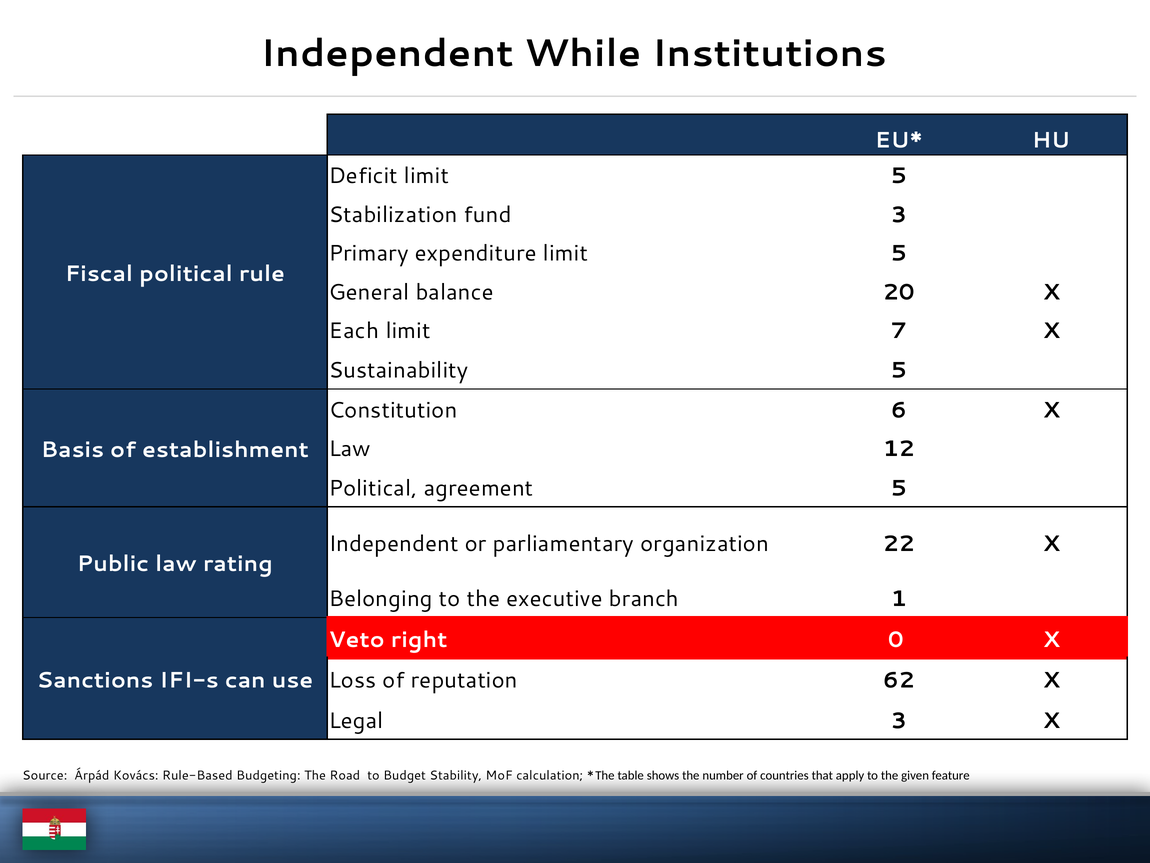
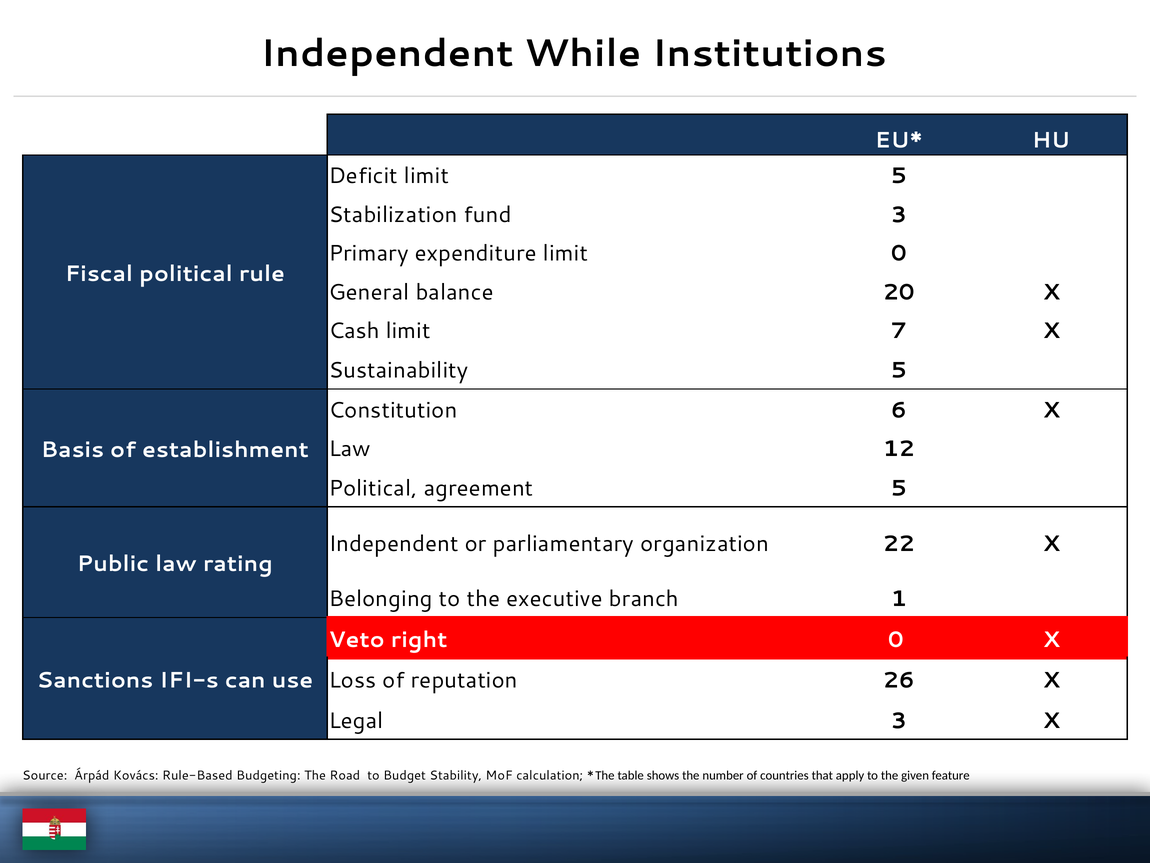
expenditure limit 5: 5 -> 0
Each: Each -> Cash
62: 62 -> 26
